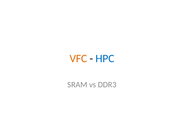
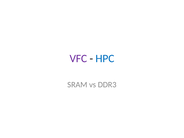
VFC colour: orange -> purple
